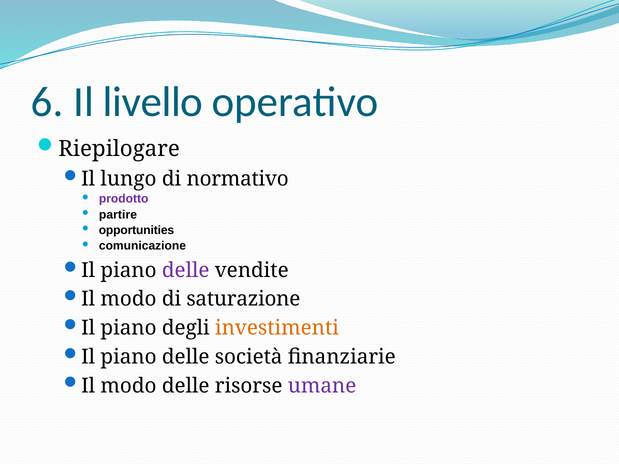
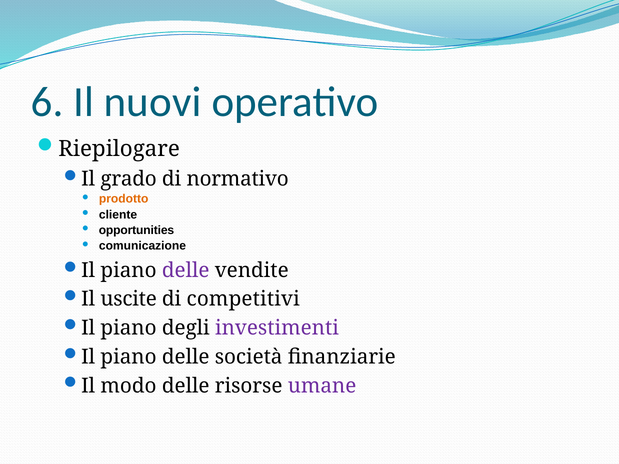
livello: livello -> nuovi
lungo: lungo -> grado
prodotto colour: purple -> orange
partire: partire -> cliente
modo at (128, 299): modo -> uscite
saturazione: saturazione -> competitivi
investimenti colour: orange -> purple
